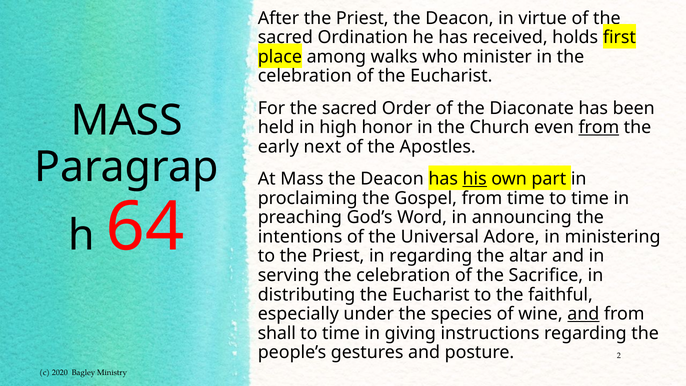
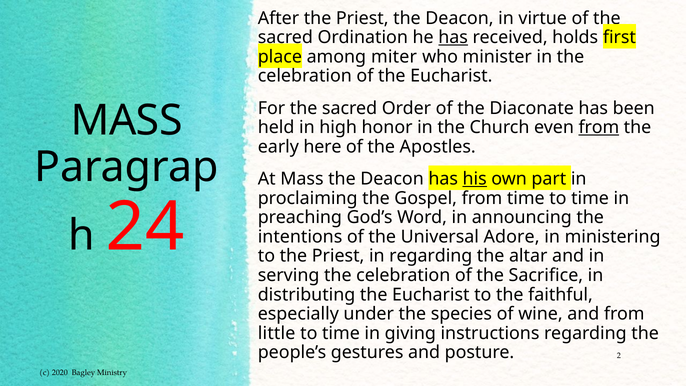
has at (453, 37) underline: none -> present
walks: walks -> miter
next: next -> here
64: 64 -> 24
and at (583, 314) underline: present -> none
shall: shall -> little
